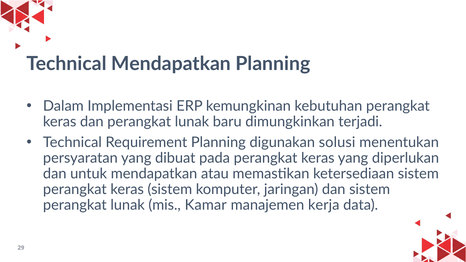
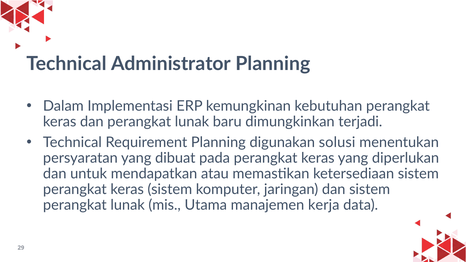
Technical Mendapatkan: Mendapatkan -> Administrator
Kamar: Kamar -> Utama
